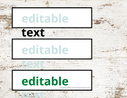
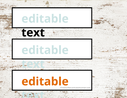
editable at (45, 82) colour: green -> orange
